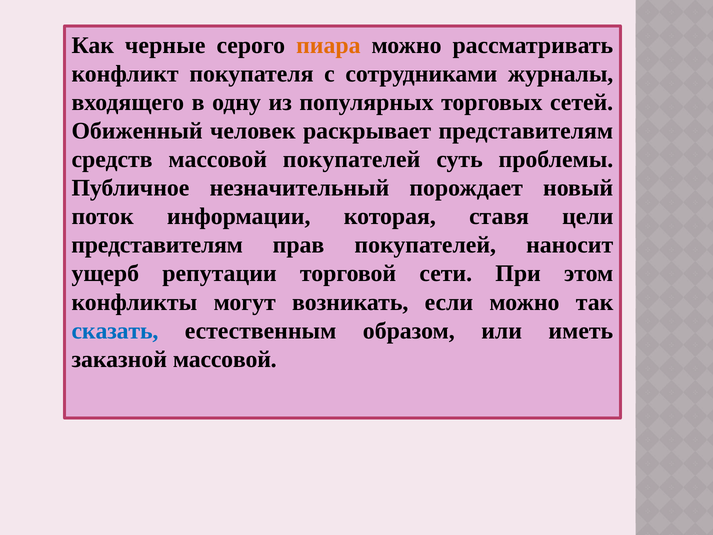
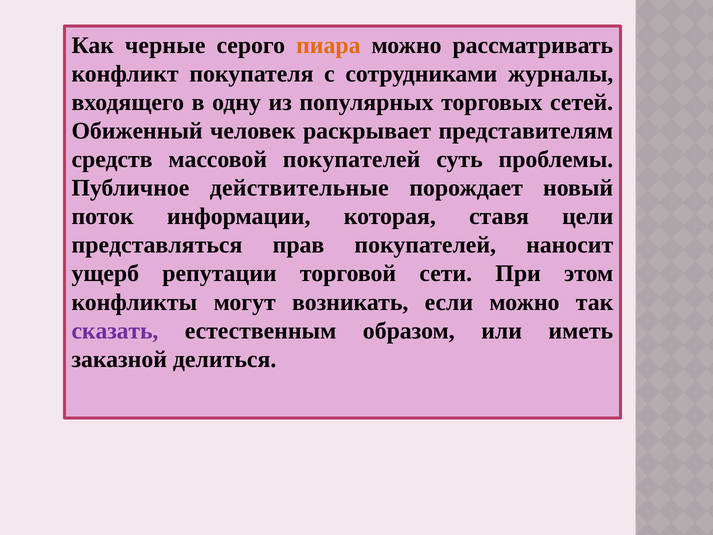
незначительный: незначительный -> действительные
представителям at (157, 245): представителям -> представляться
сказать colour: blue -> purple
заказной массовой: массовой -> делиться
